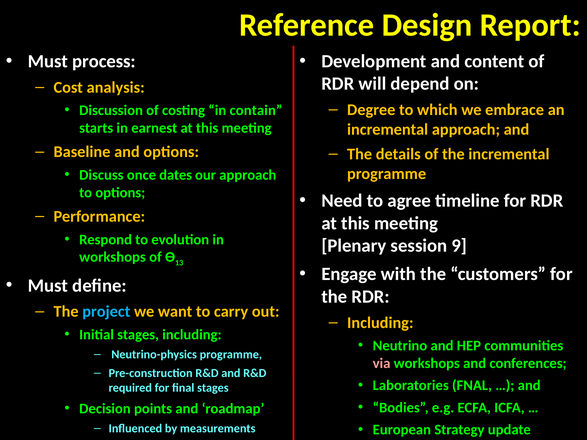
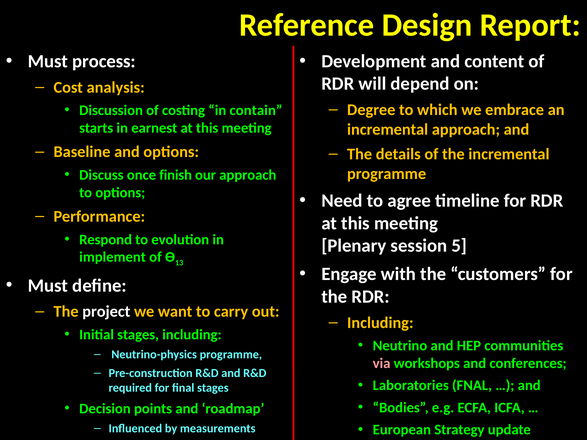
dates: dates -> finish
9: 9 -> 5
workshops at (113, 257): workshops -> implement
project colour: light blue -> white
